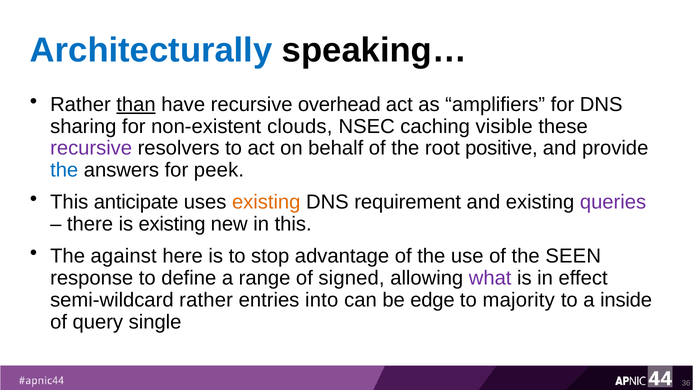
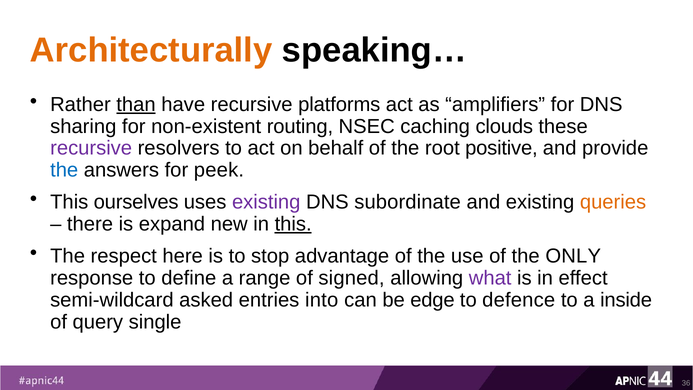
Architecturally colour: blue -> orange
overhead: overhead -> platforms
clouds: clouds -> routing
visible: visible -> clouds
anticipate: anticipate -> ourselves
existing at (266, 202) colour: orange -> purple
requirement: requirement -> subordinate
queries colour: purple -> orange
is existing: existing -> expand
this at (293, 224) underline: none -> present
against: against -> respect
SEEN: SEEN -> ONLY
semi-wildcard rather: rather -> asked
majority: majority -> defence
